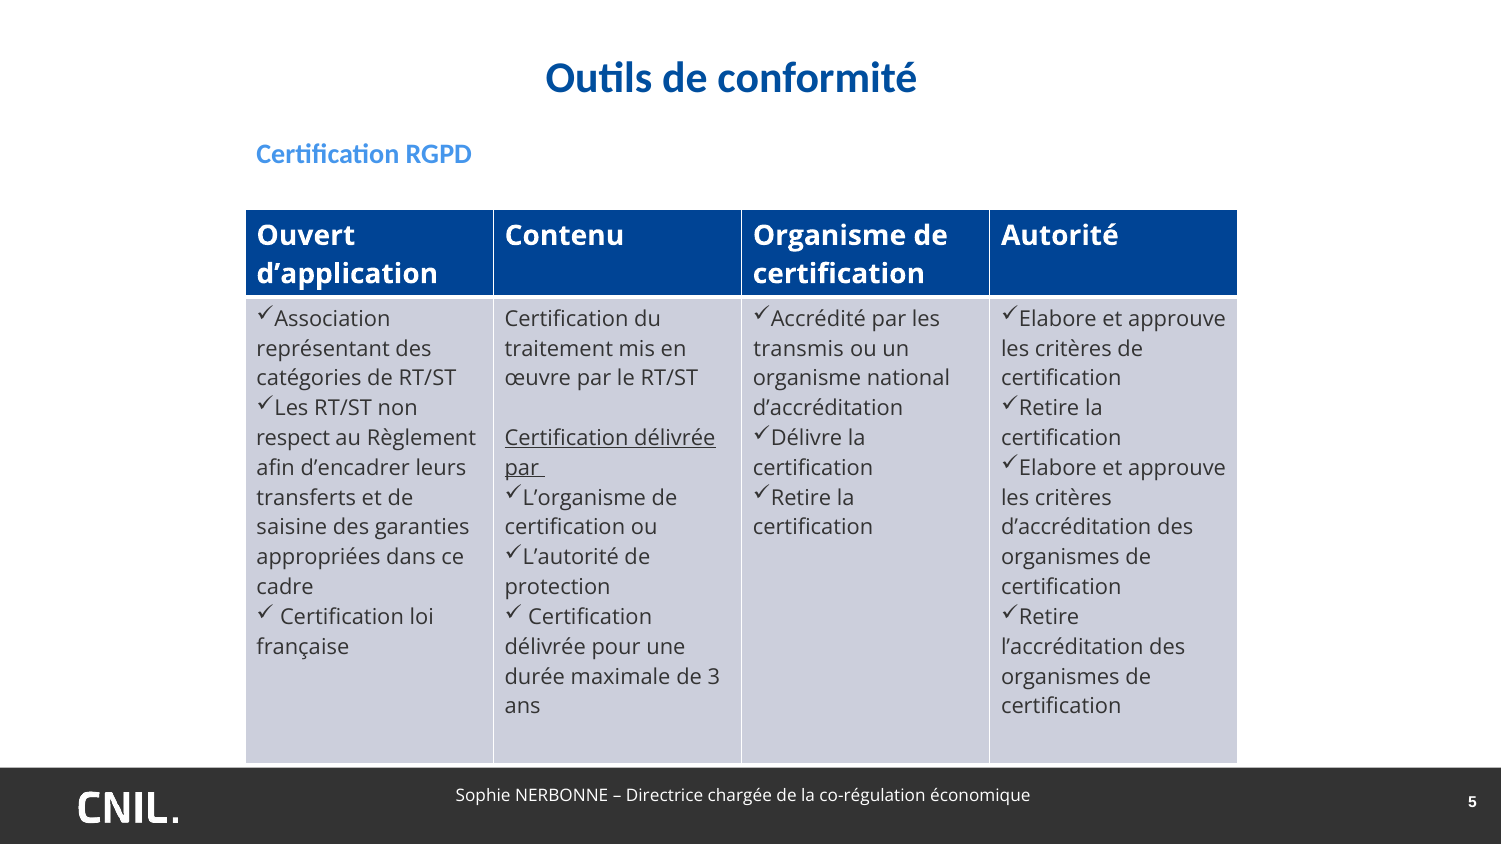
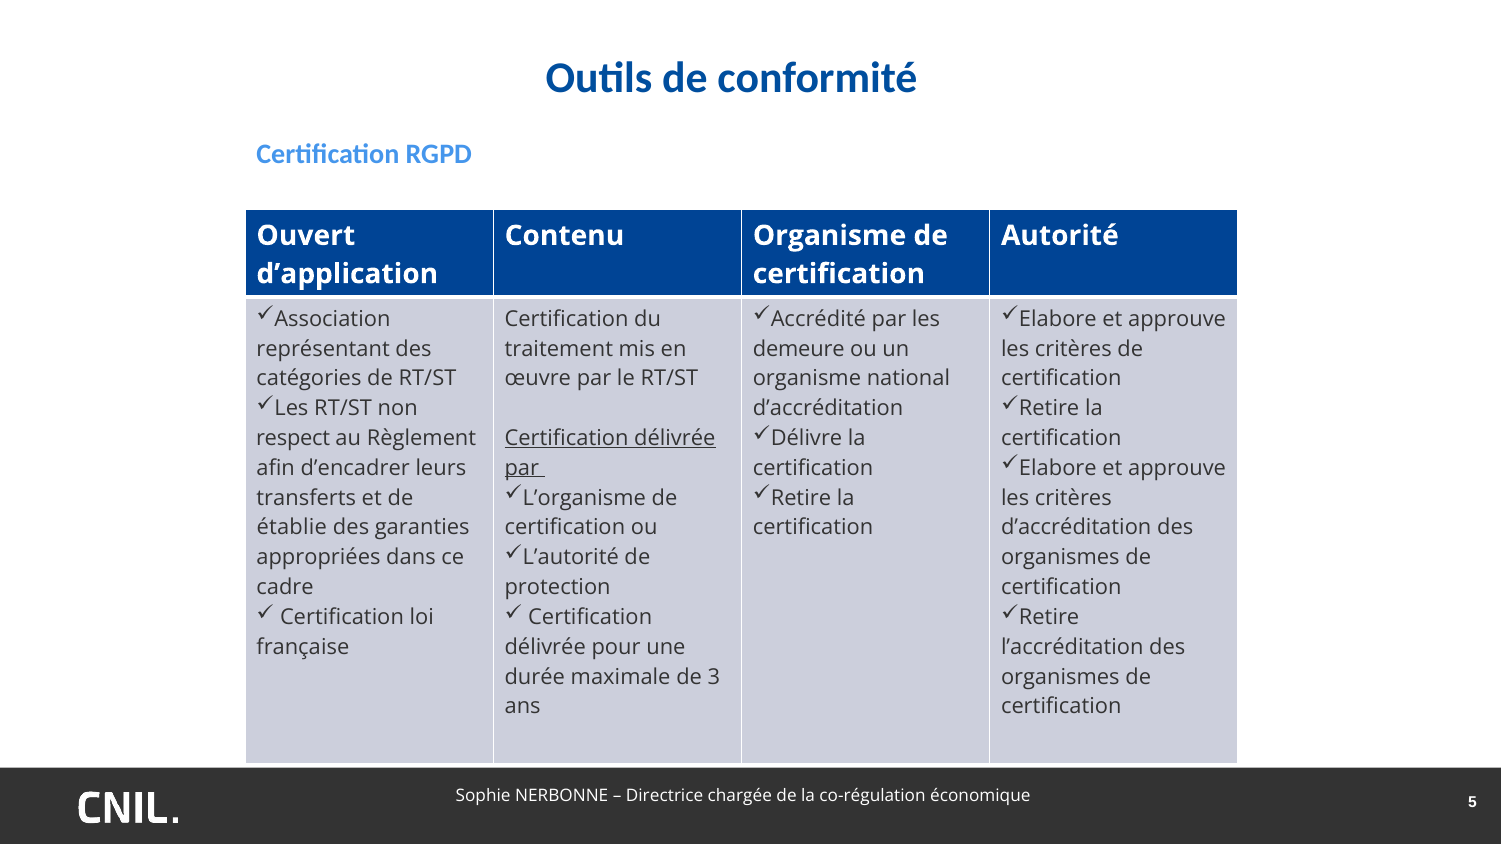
transmis: transmis -> demeure
saisine: saisine -> établie
